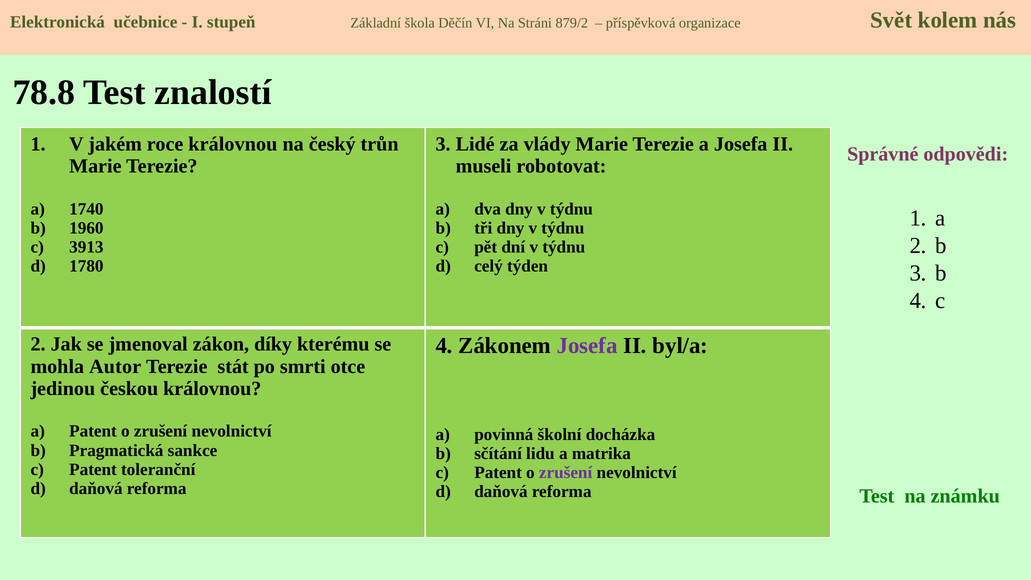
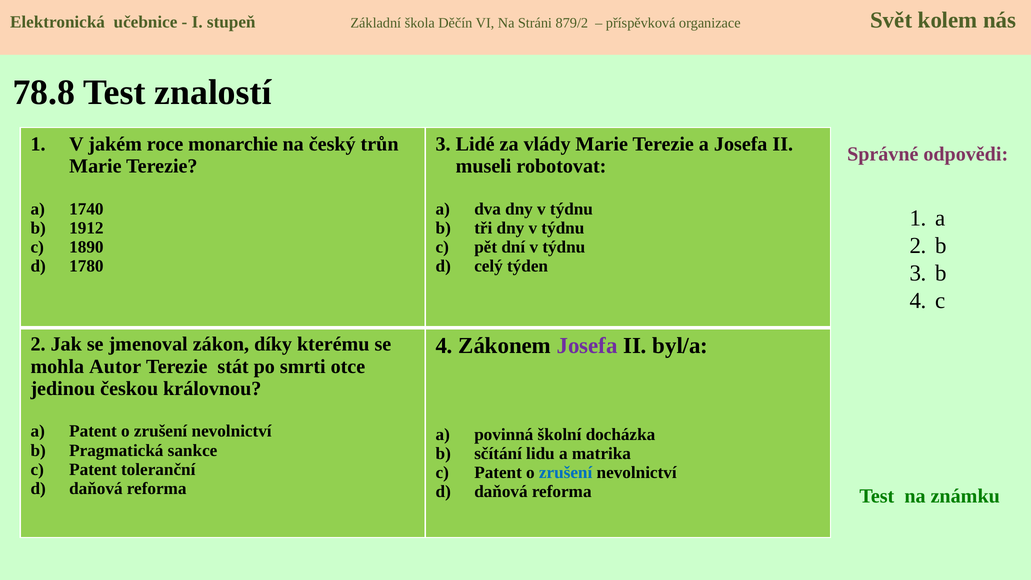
roce královnou: královnou -> monarchie
1960: 1960 -> 1912
3913: 3913 -> 1890
zrušení at (566, 473) colour: purple -> blue
